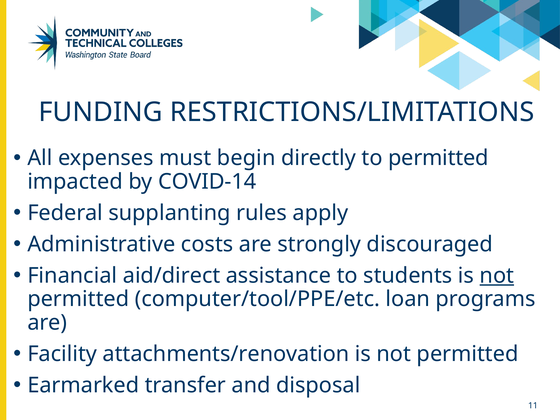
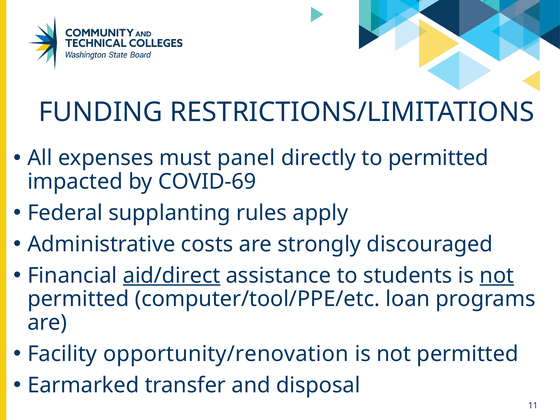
begin: begin -> panel
COVID-14: COVID-14 -> COVID-69
aid/direct underline: none -> present
attachments/renovation: attachments/renovation -> opportunity/renovation
